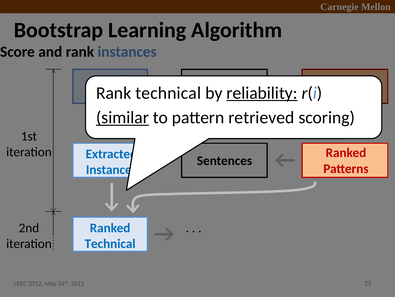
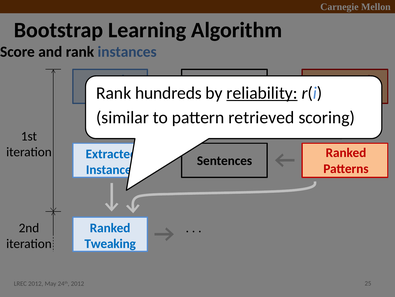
technical at (168, 93): technical -> hundreds
similar underline: present -> none
Technical at (110, 243): Technical -> Tweaking
